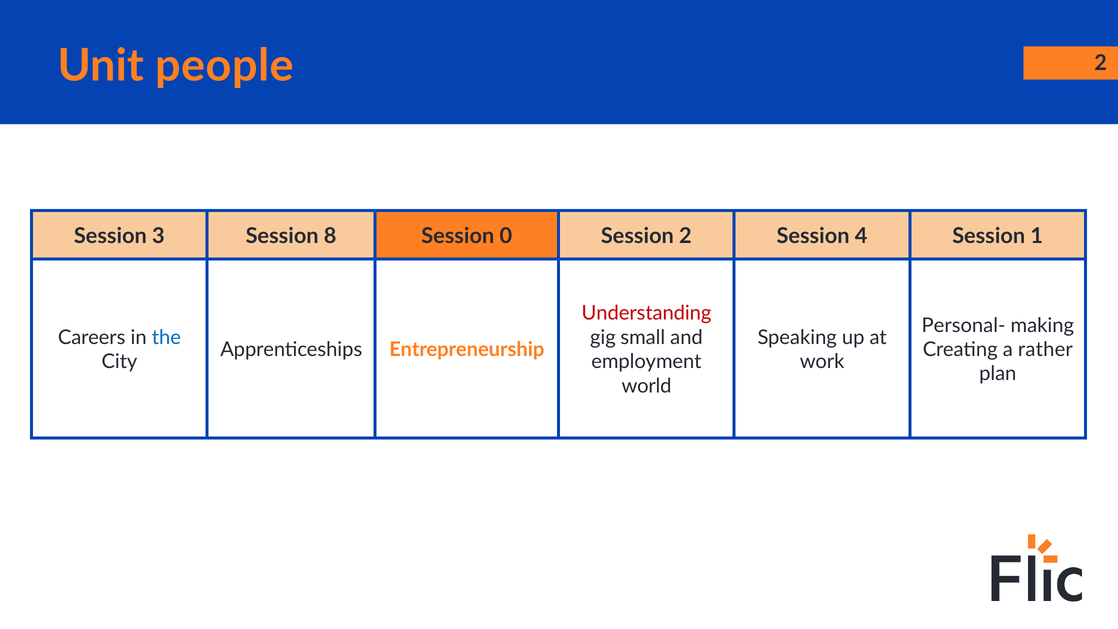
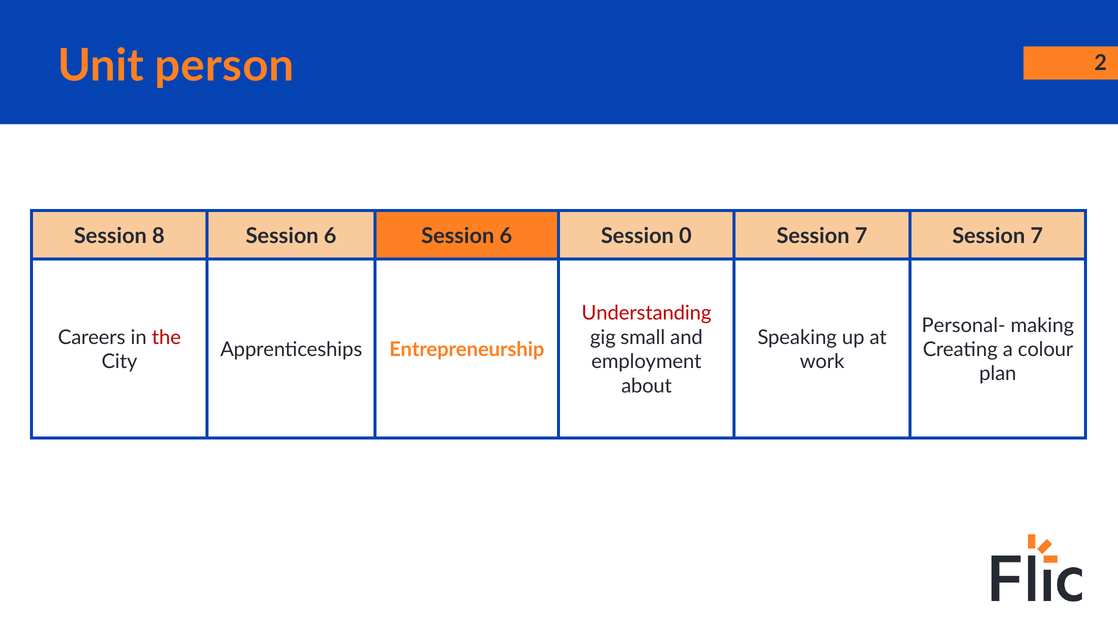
people: people -> person
3: 3 -> 8
8 at (330, 236): 8 -> 6
0 at (506, 236): 0 -> 6
Session 2: 2 -> 0
4 at (861, 236): 4 -> 7
1 at (1037, 236): 1 -> 7
the colour: blue -> red
rather: rather -> colour
world: world -> about
